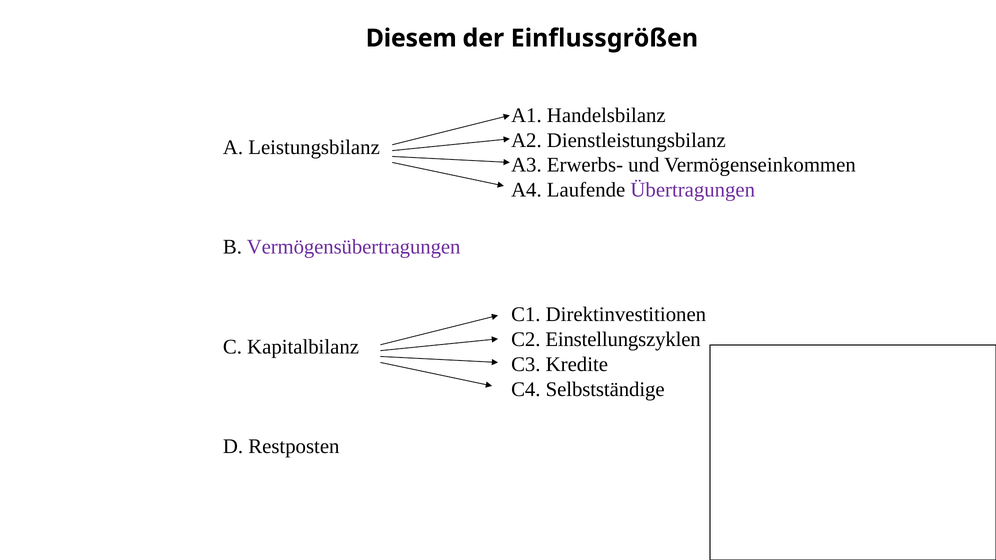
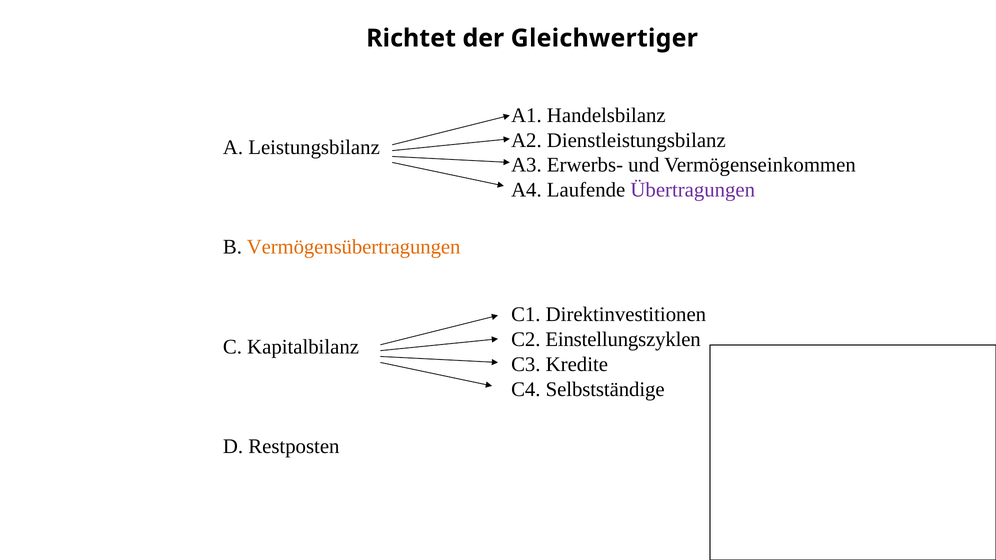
Diesem: Diesem -> Richtet
Einflussgrößen: Einflussgrößen -> Gleichwertiger
Vermögensübertragungen colour: purple -> orange
